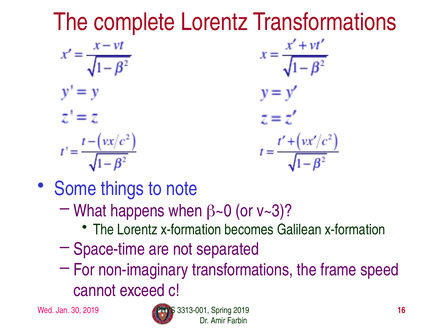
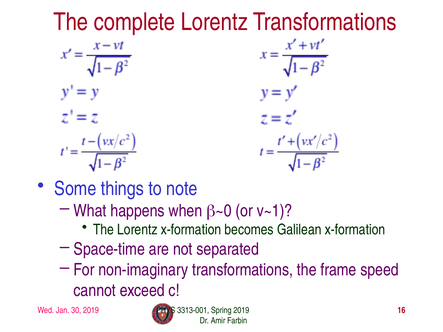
v~3: v~3 -> v~1
